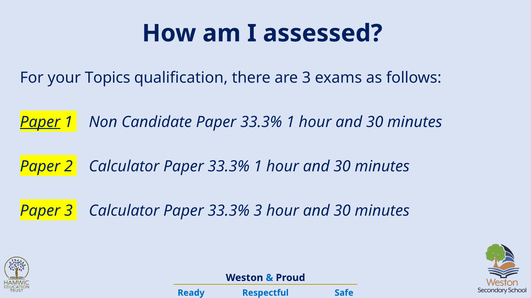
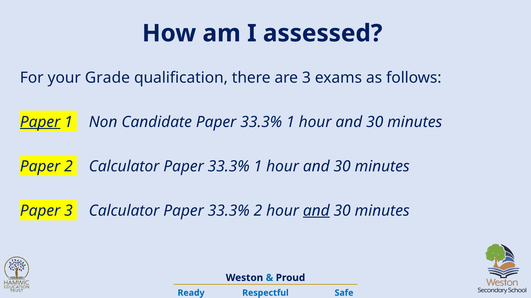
Topics: Topics -> Grade
33.3% 3: 3 -> 2
and at (316, 211) underline: none -> present
